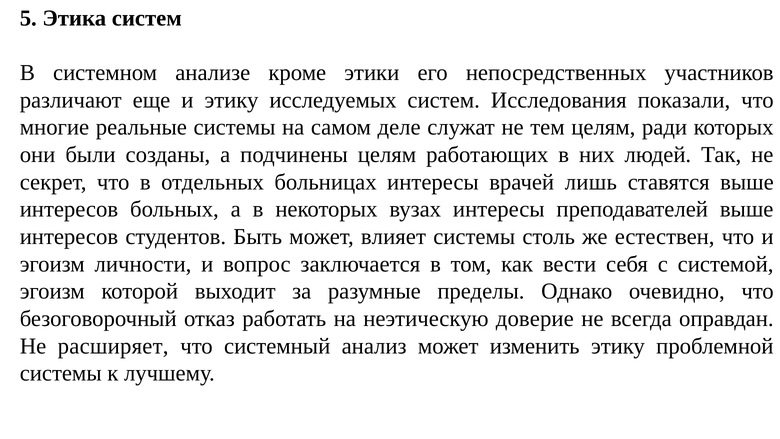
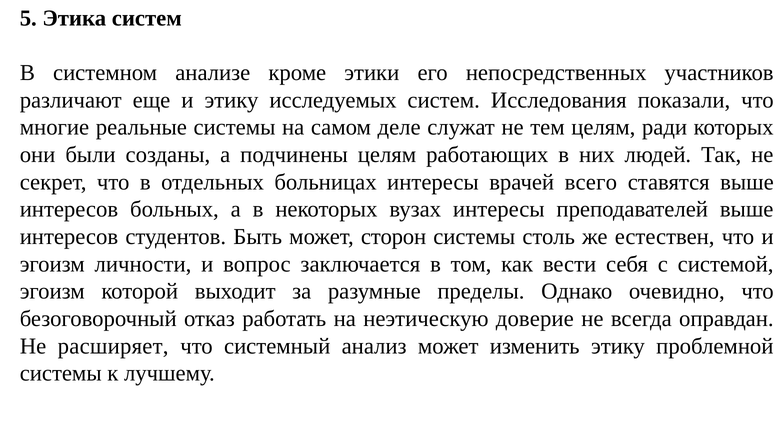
лишь: лишь -> всего
влияет: влияет -> сторон
